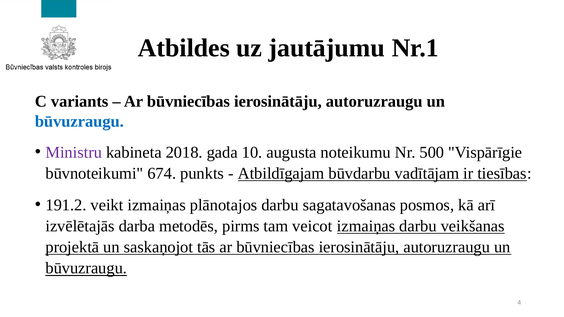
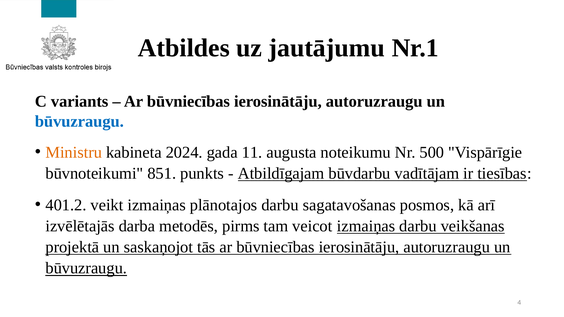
Ministru colour: purple -> orange
2018: 2018 -> 2024
10: 10 -> 11
674: 674 -> 851
191.2: 191.2 -> 401.2
